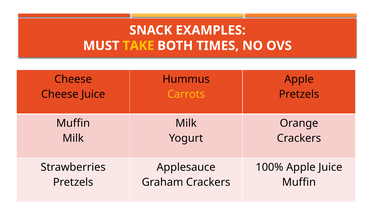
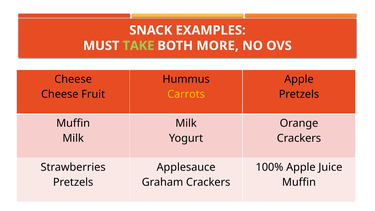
TAKE colour: yellow -> light green
TIMES: TIMES -> MORE
Cheese Juice: Juice -> Fruit
